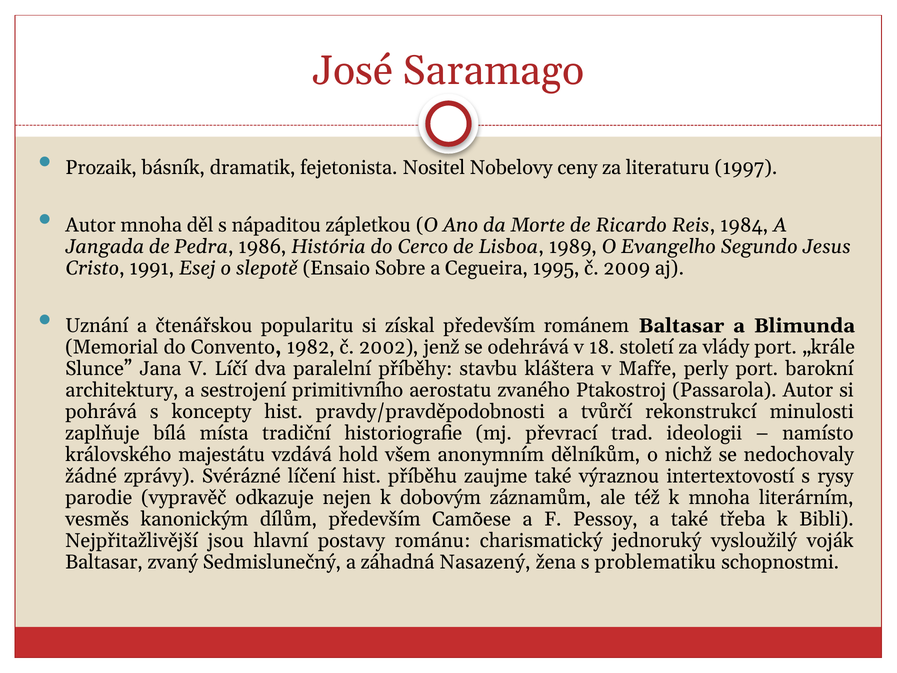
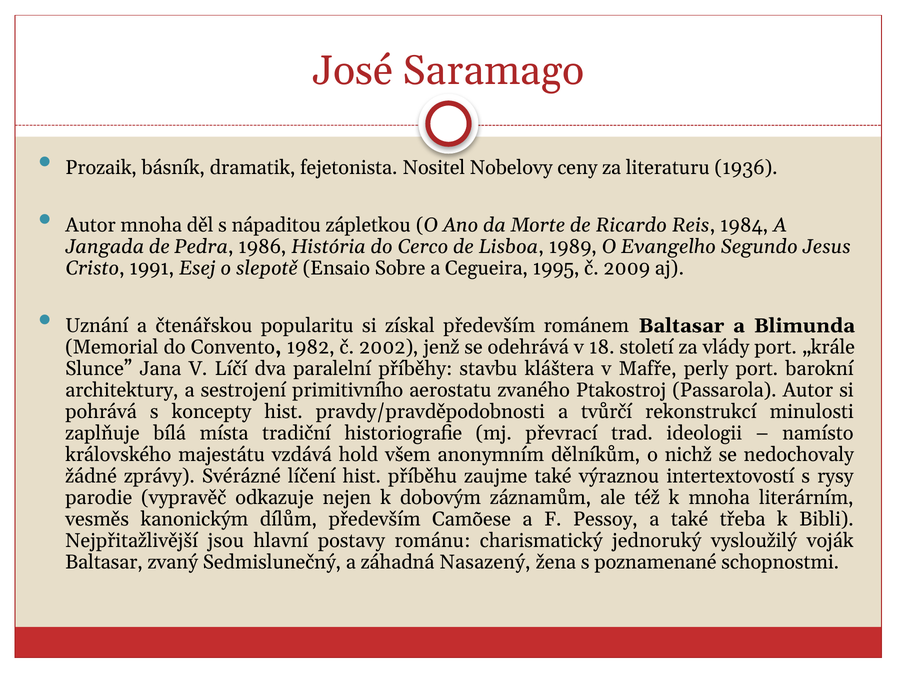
1997: 1997 -> 1936
problematiku: problematiku -> poznamenané
